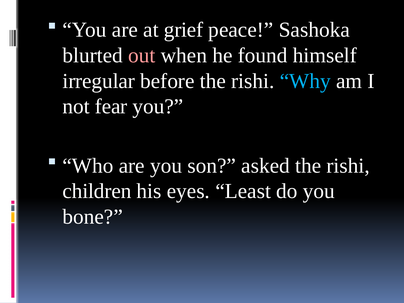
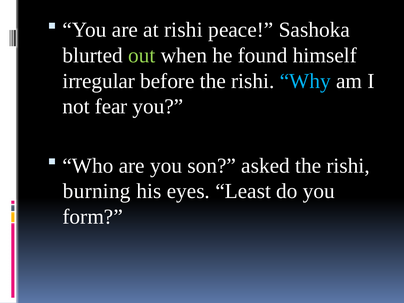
at grief: grief -> rishi
out colour: pink -> light green
children: children -> burning
bone: bone -> form
